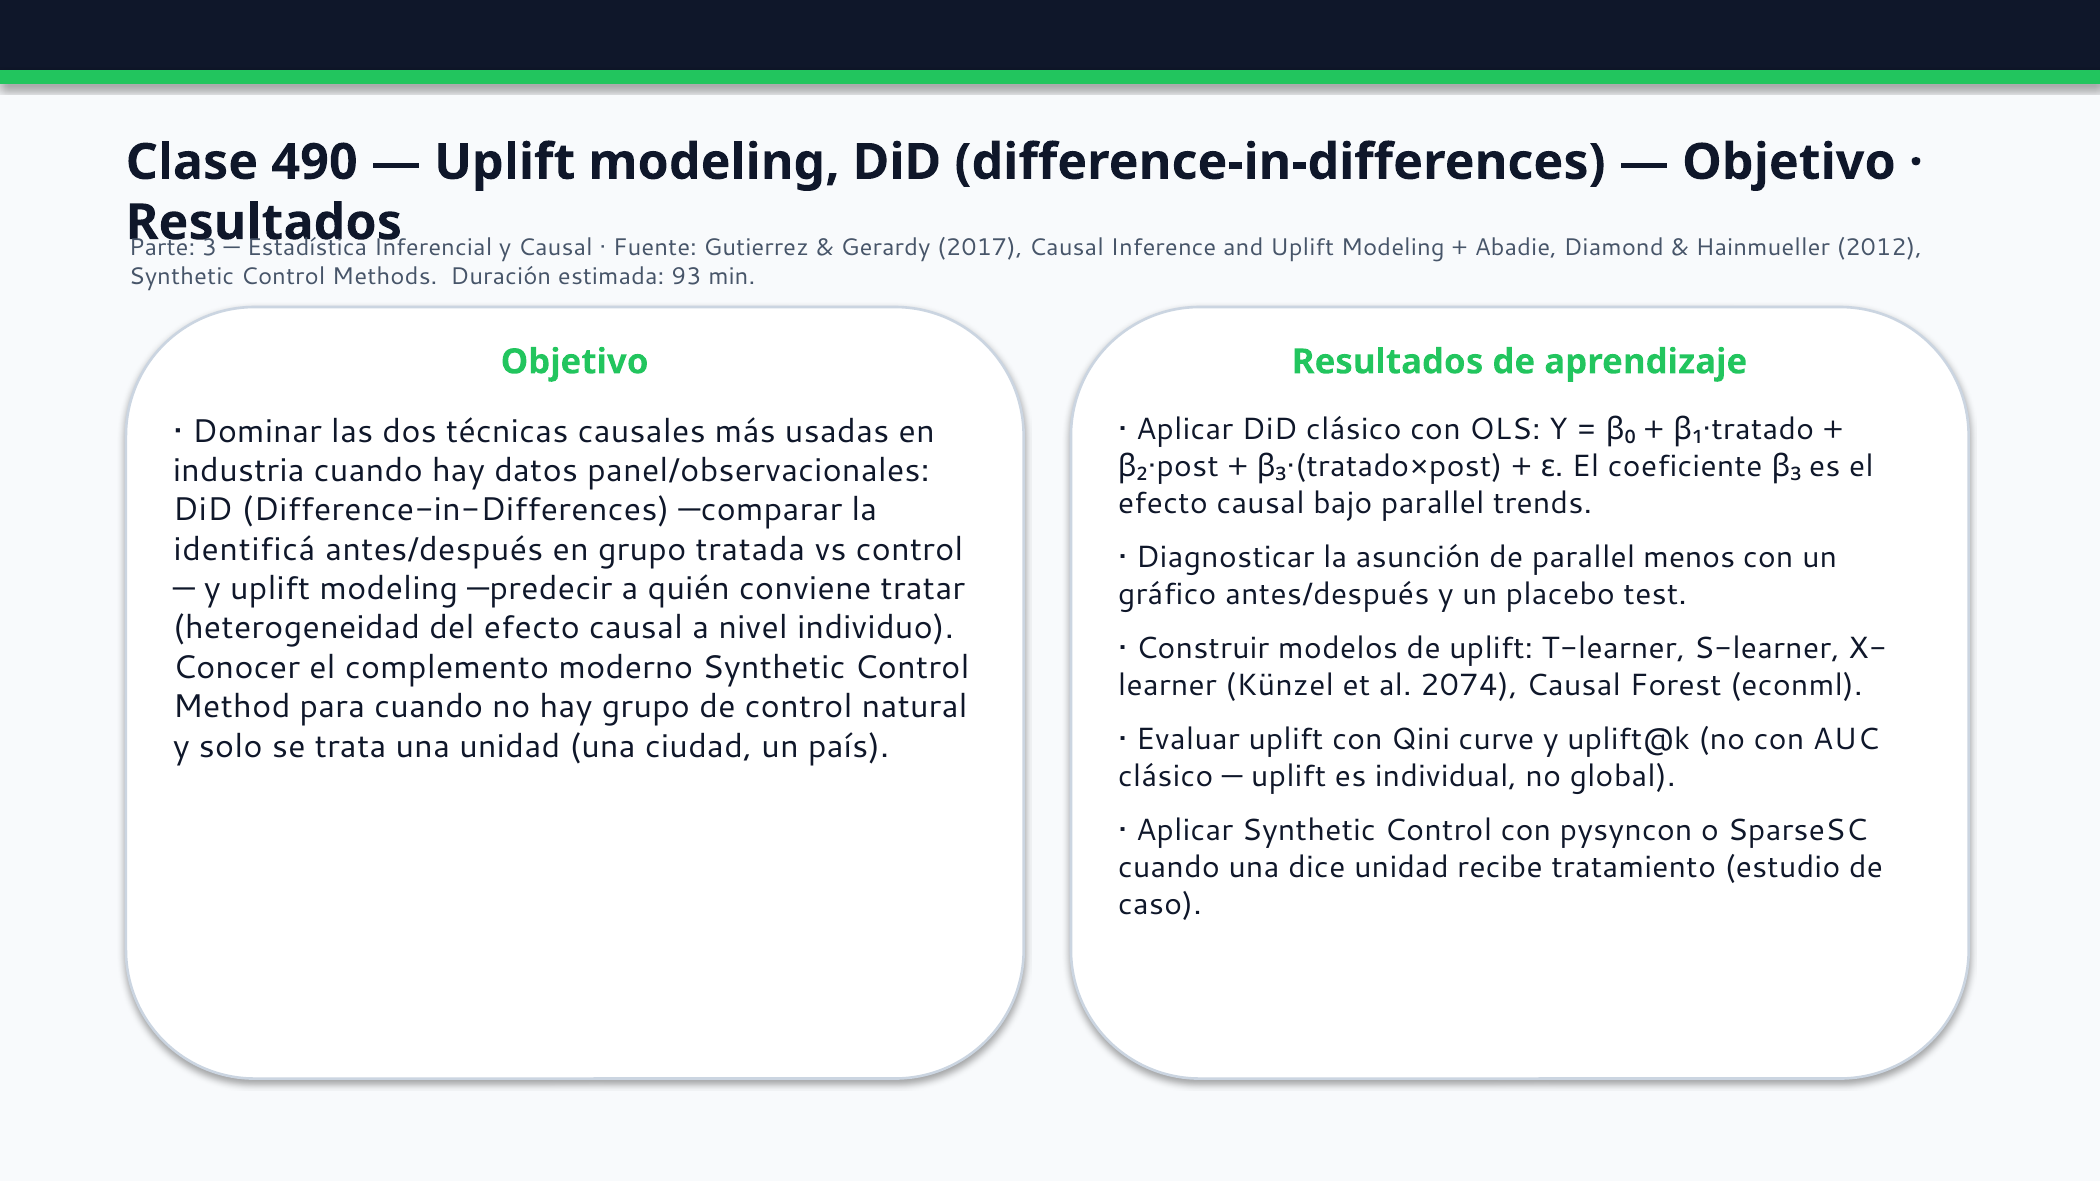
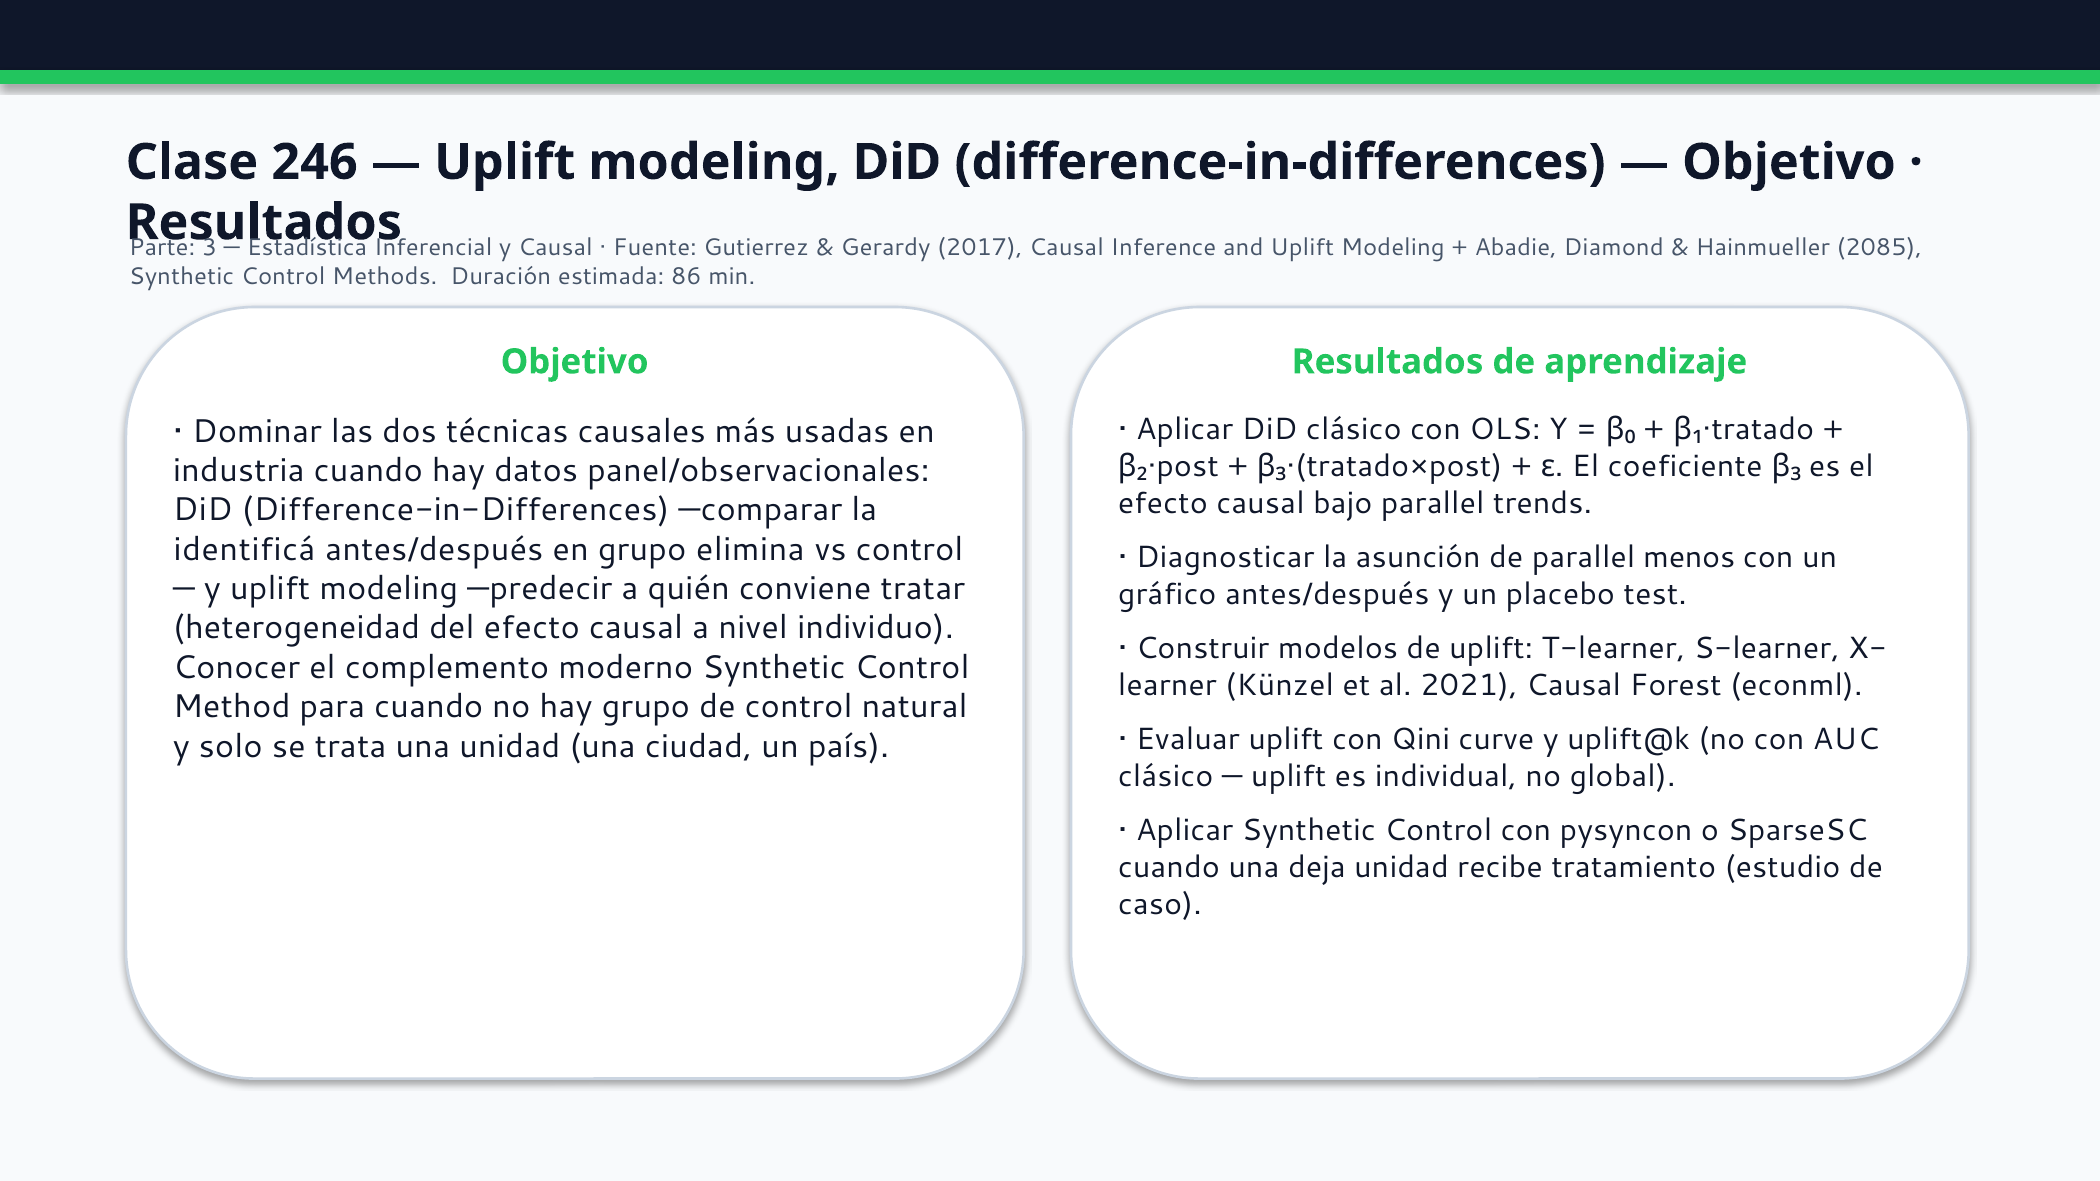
490: 490 -> 246
2012: 2012 -> 2085
93: 93 -> 86
tratada: tratada -> elimina
2074: 2074 -> 2021
dice: dice -> deja
